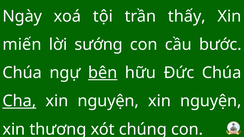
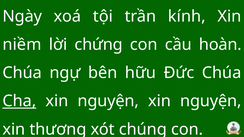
thấy: thấy -> kính
miến: miến -> niềm
sướng: sướng -> chứng
bước: bước -> hoàn
bên underline: present -> none
